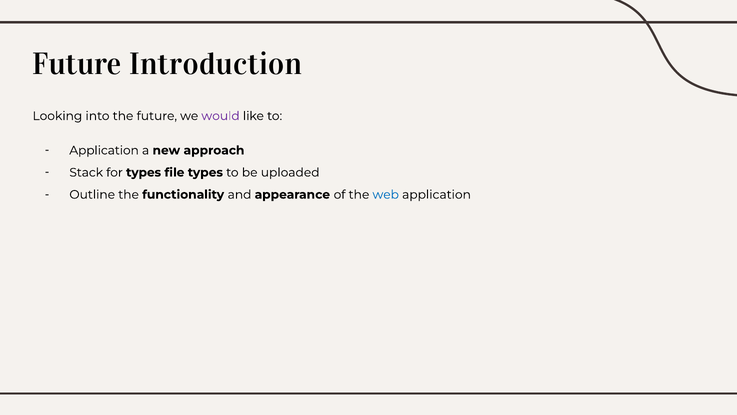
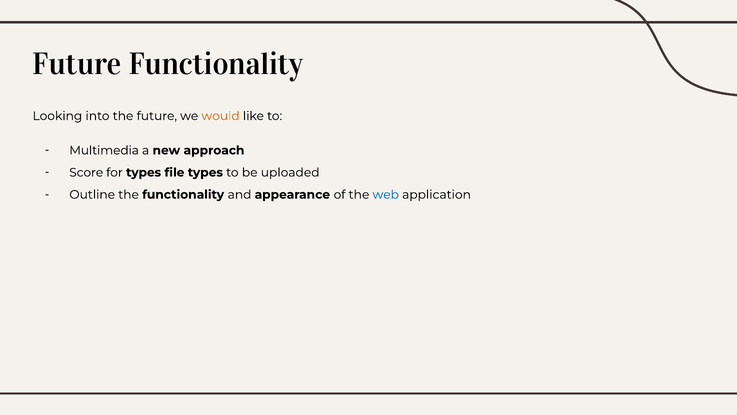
Future Introduction: Introduction -> Functionality
would colour: purple -> orange
Application at (104, 150): Application -> Multimedia
Stack: Stack -> Score
